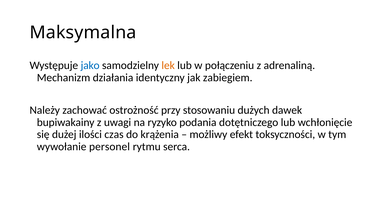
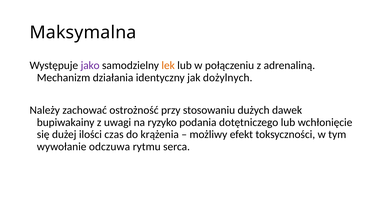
jako colour: blue -> purple
zabiegiem: zabiegiem -> dożylnych
personel: personel -> odczuwa
